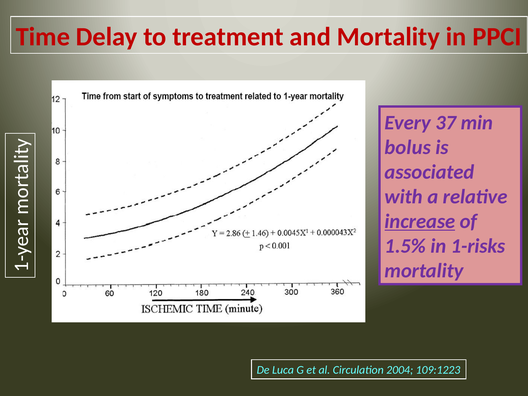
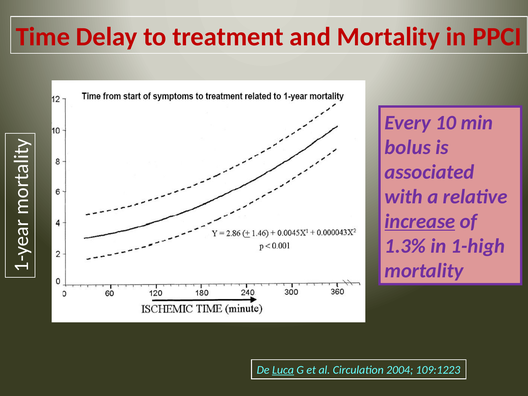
37: 37 -> 10
1.5%: 1.5% -> 1.3%
1-risks: 1-risks -> 1-high
Luca underline: none -> present
